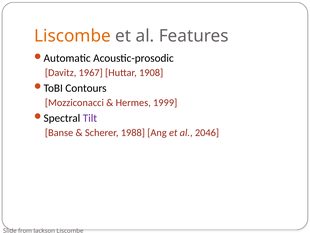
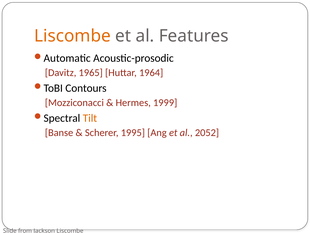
1967: 1967 -> 1965
1908: 1908 -> 1964
Tilt colour: purple -> orange
1988: 1988 -> 1995
2046: 2046 -> 2052
